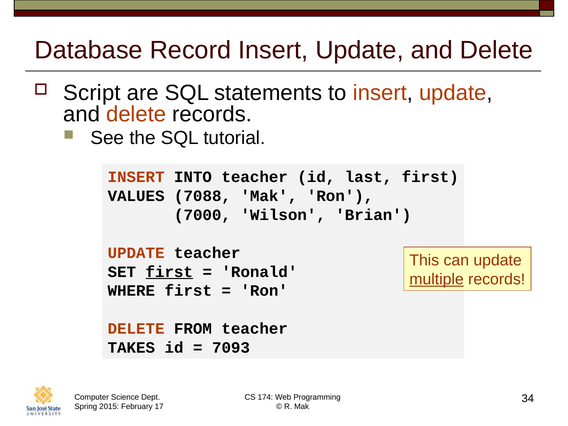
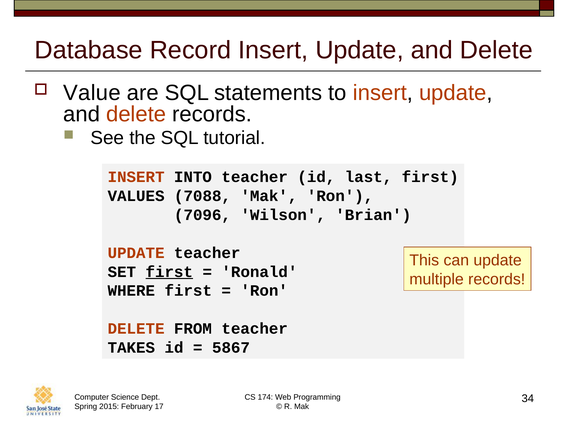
Script: Script -> Value
7000: 7000 -> 7096
multiple underline: present -> none
7093: 7093 -> 5867
